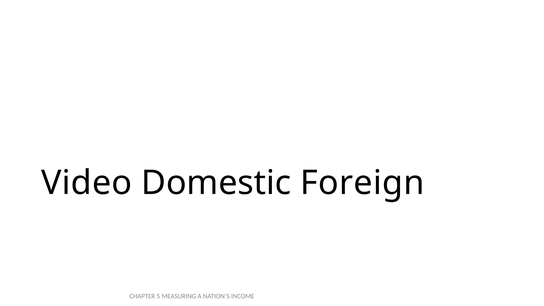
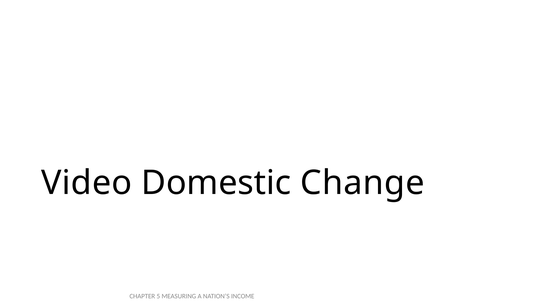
Foreign: Foreign -> Change
